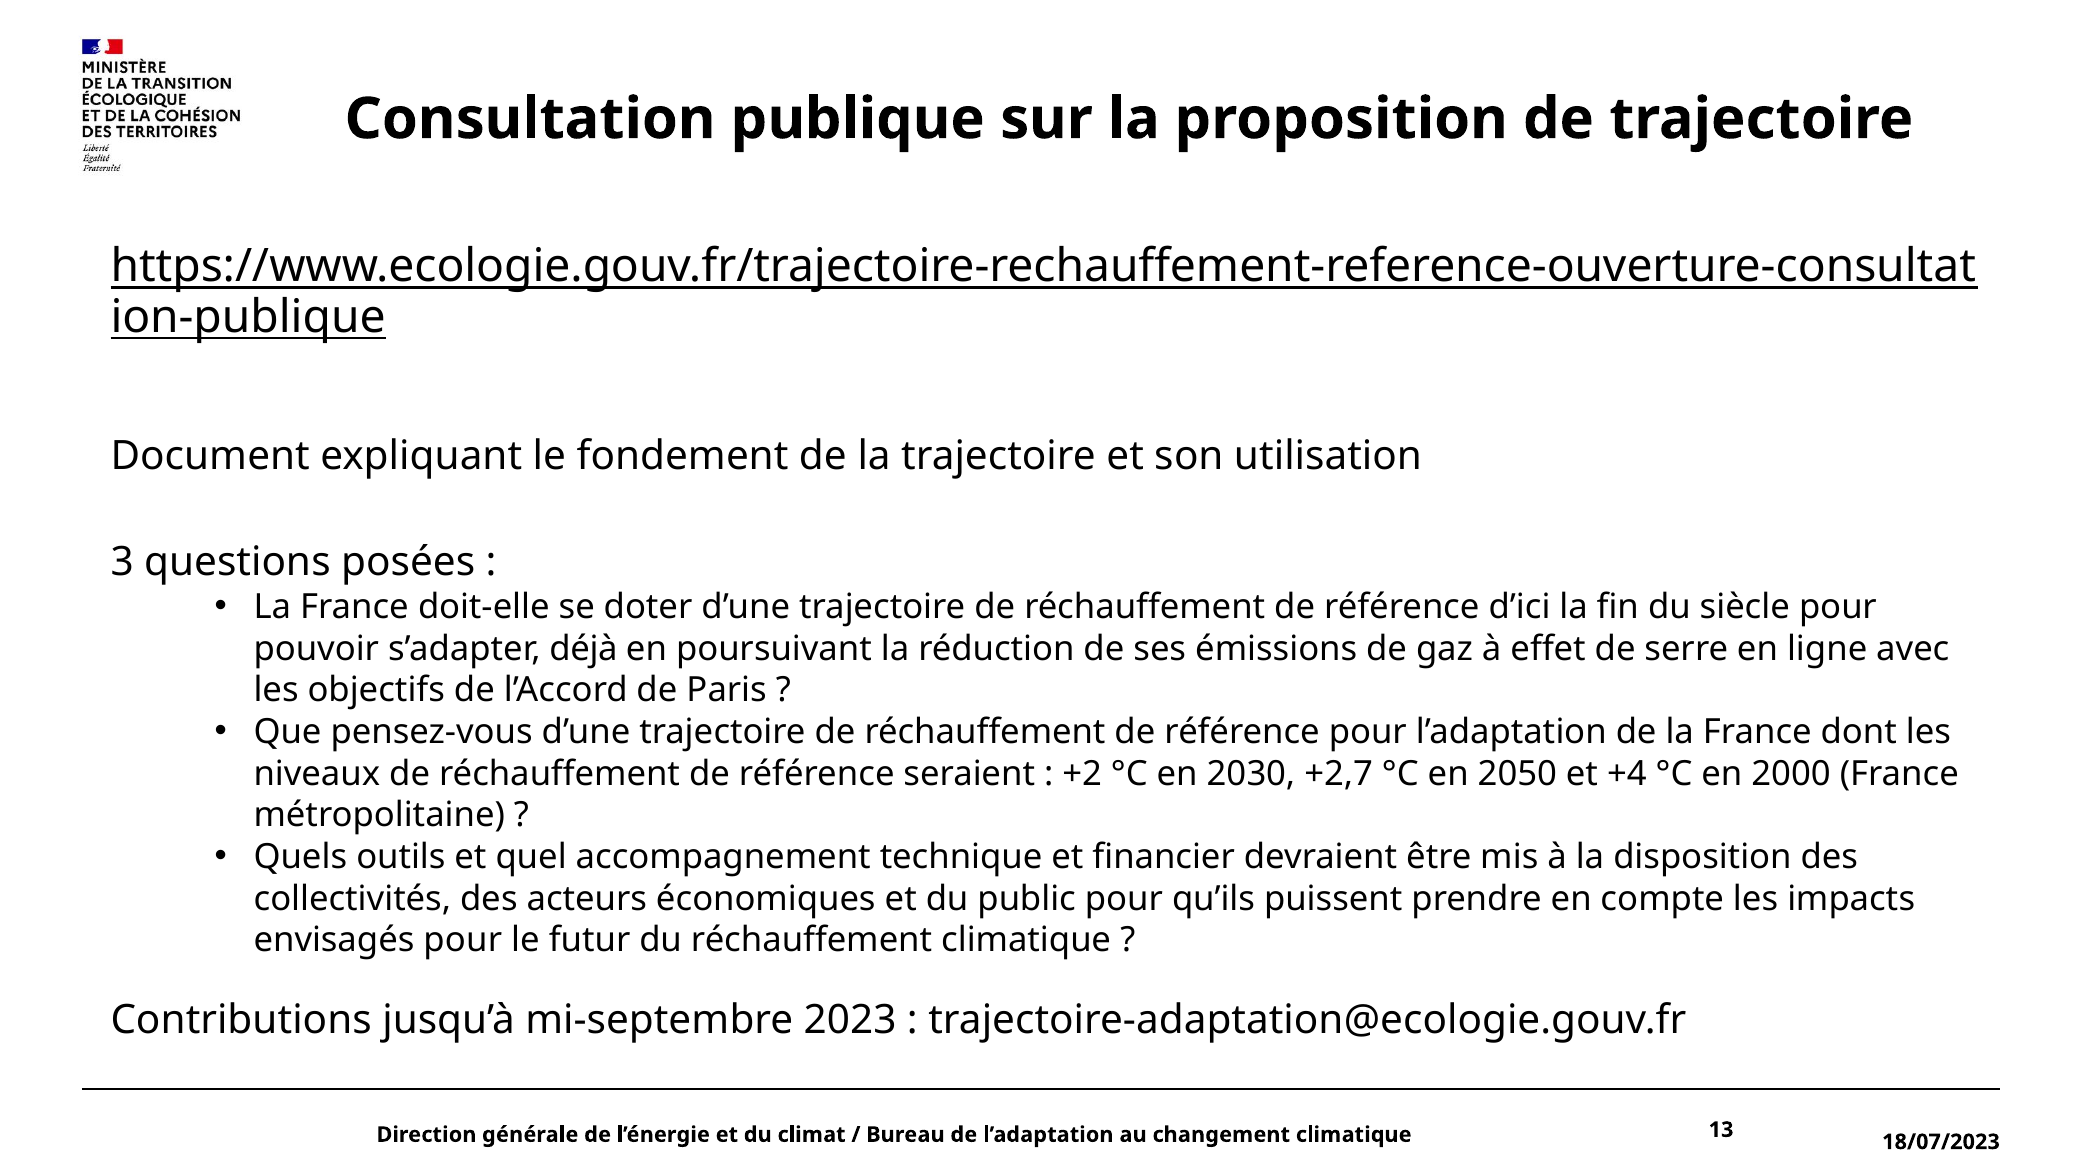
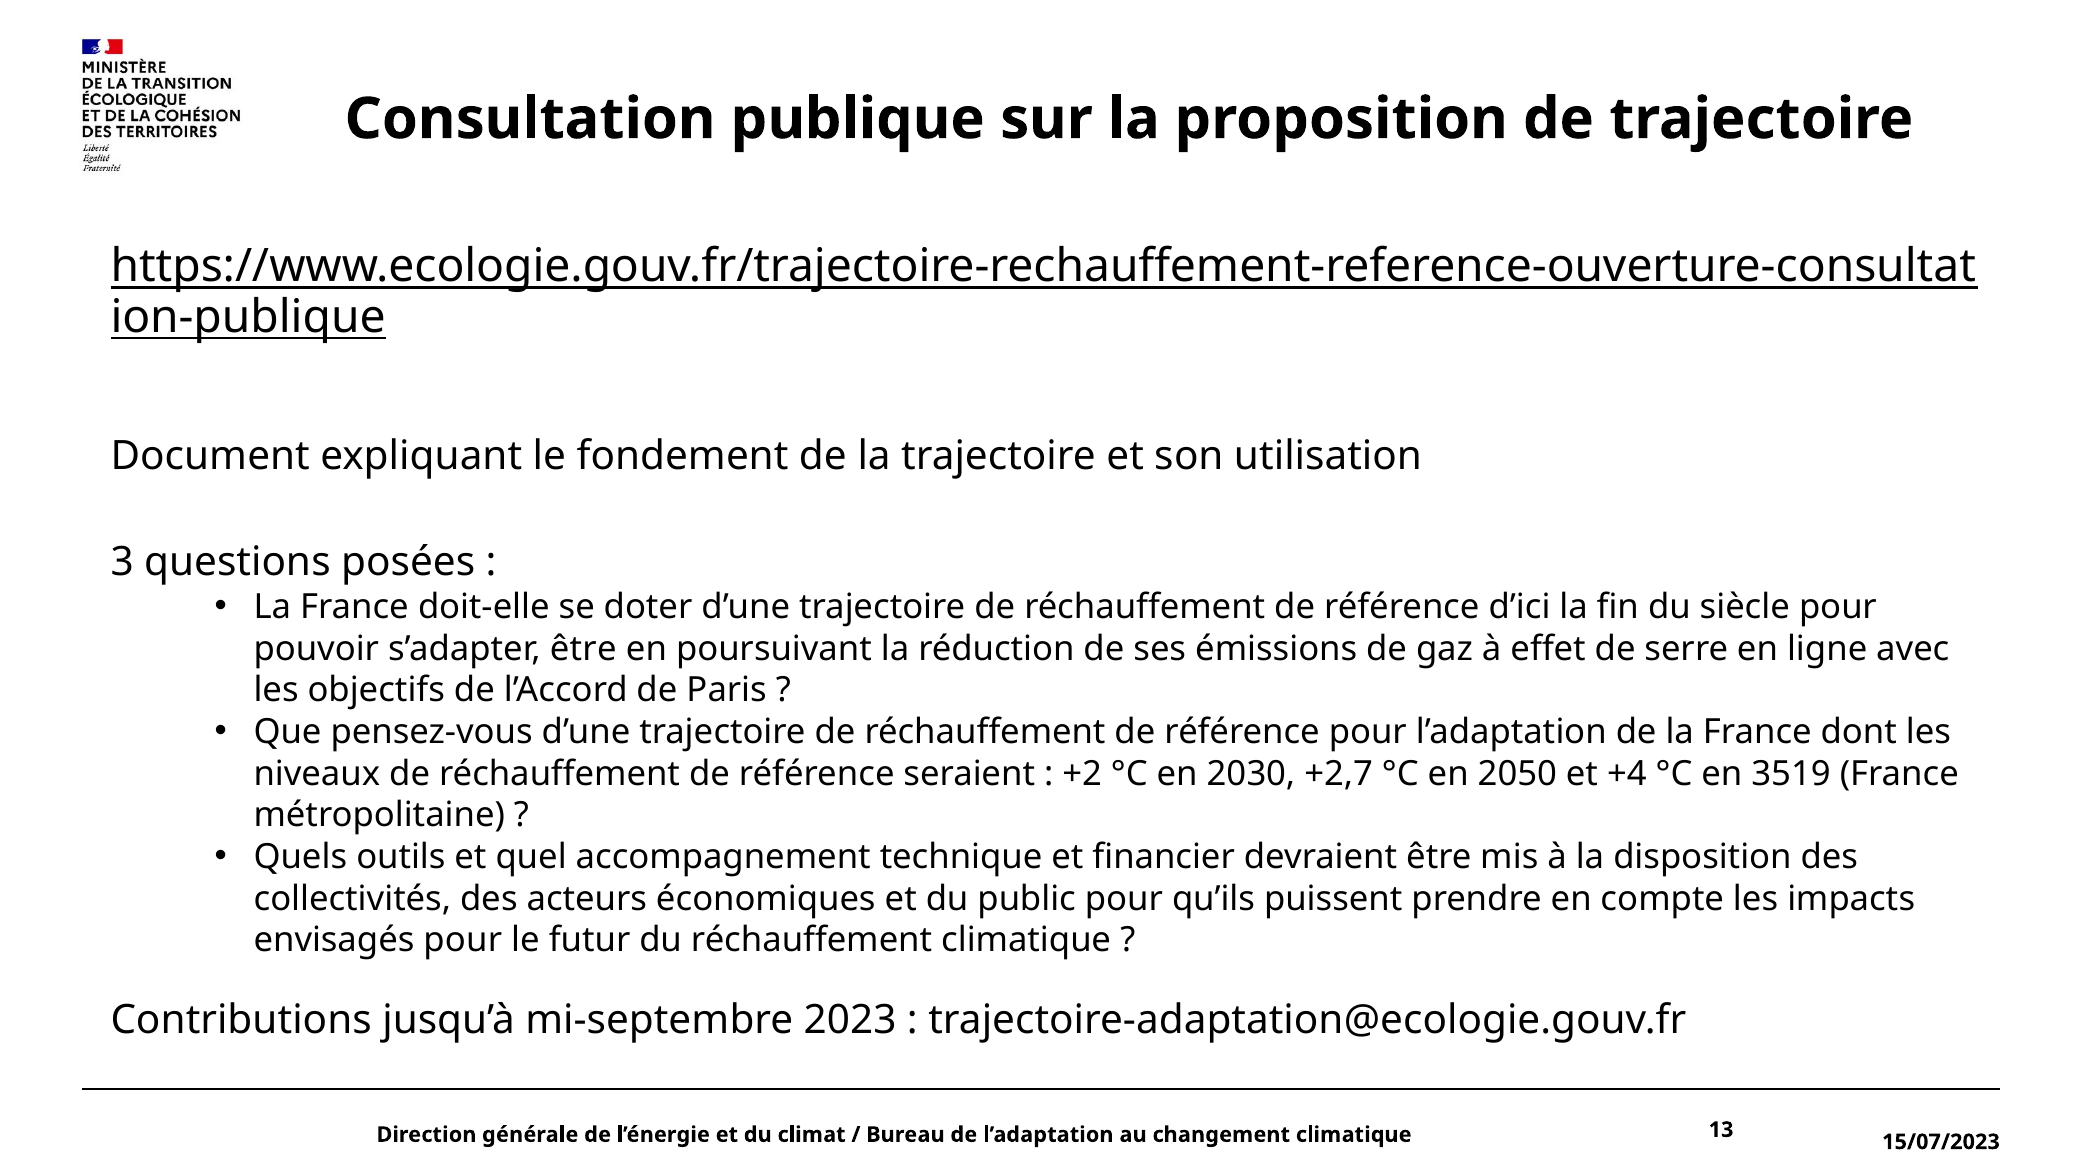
s’adapter déjà: déjà -> être
2000: 2000 -> 3519
18/07/2023: 18/07/2023 -> 15/07/2023
